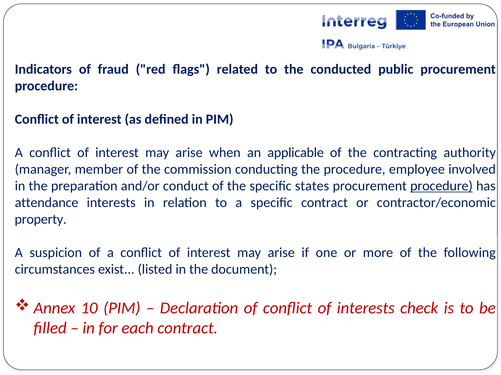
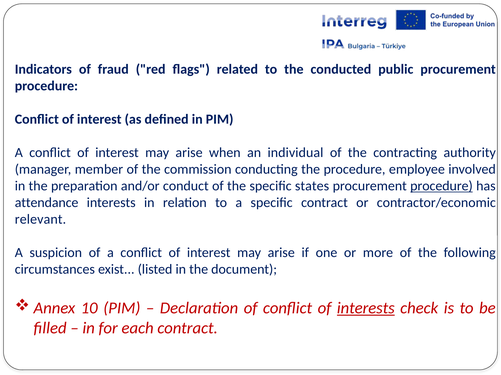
applicable: applicable -> individual
property: property -> relevant
interests at (366, 309) underline: none -> present
